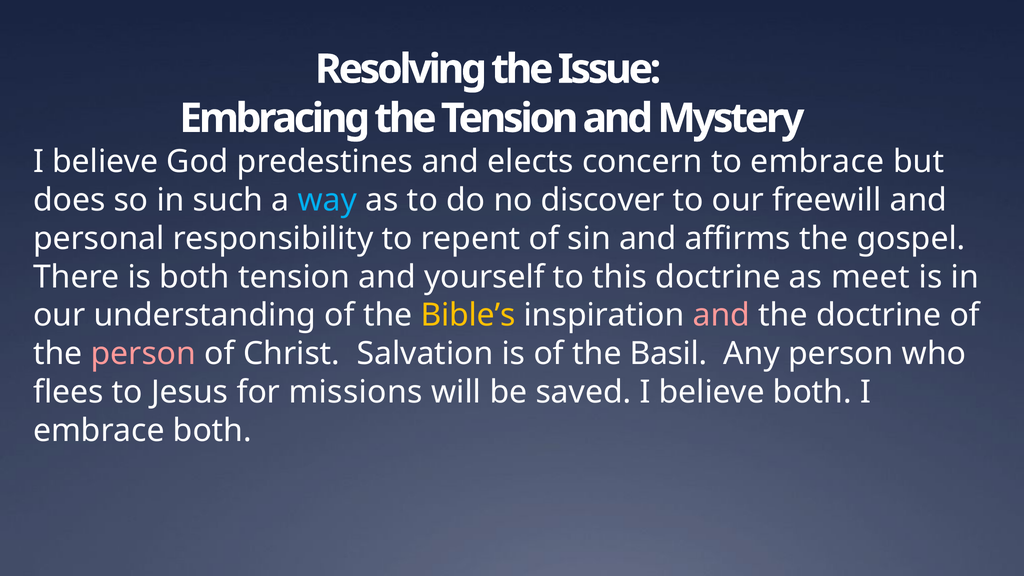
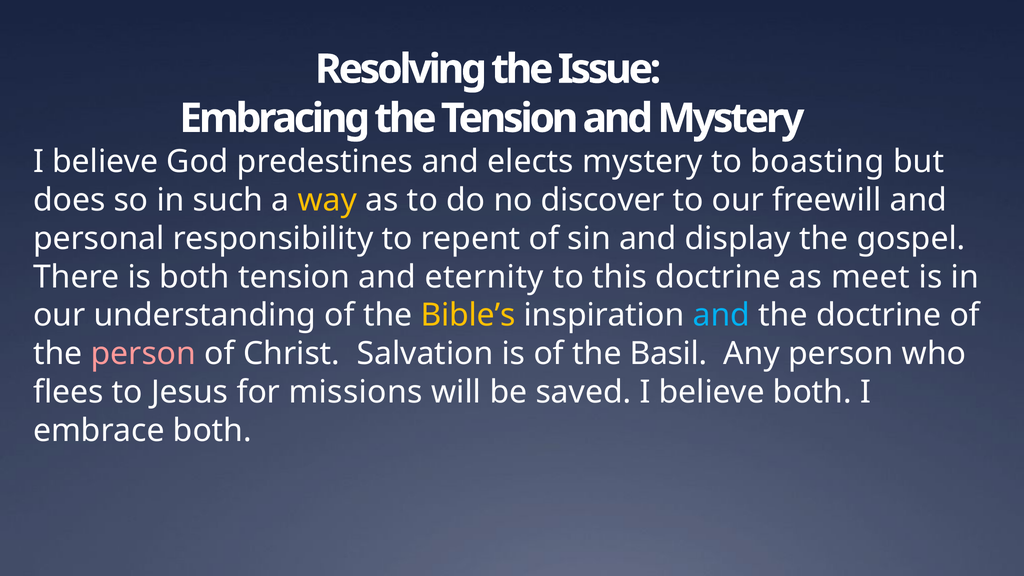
elects concern: concern -> mystery
to embrace: embrace -> boasting
way colour: light blue -> yellow
affirms: affirms -> display
yourself: yourself -> eternity
and at (721, 315) colour: pink -> light blue
